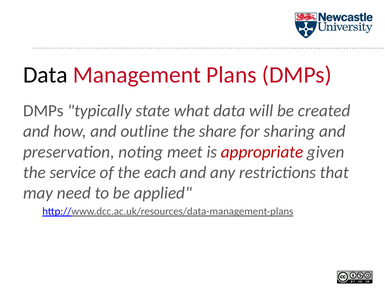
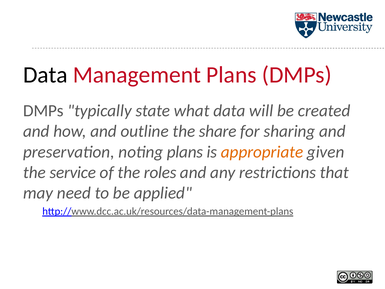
noting meet: meet -> plans
appropriate colour: red -> orange
each: each -> roles
